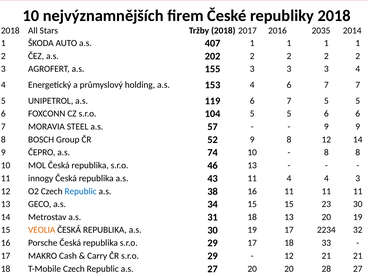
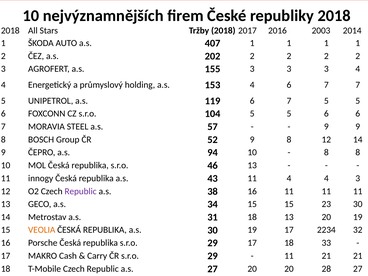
2035: 2035 -> 2003
74: 74 -> 94
Republic at (81, 191) colour: blue -> purple
12 at (289, 256): 12 -> 11
